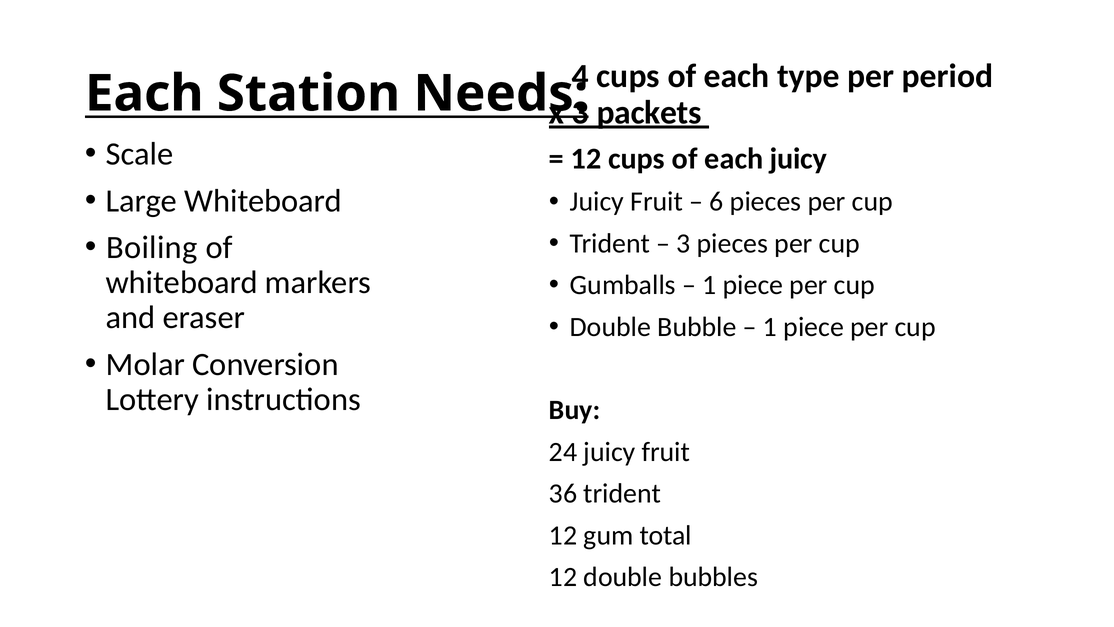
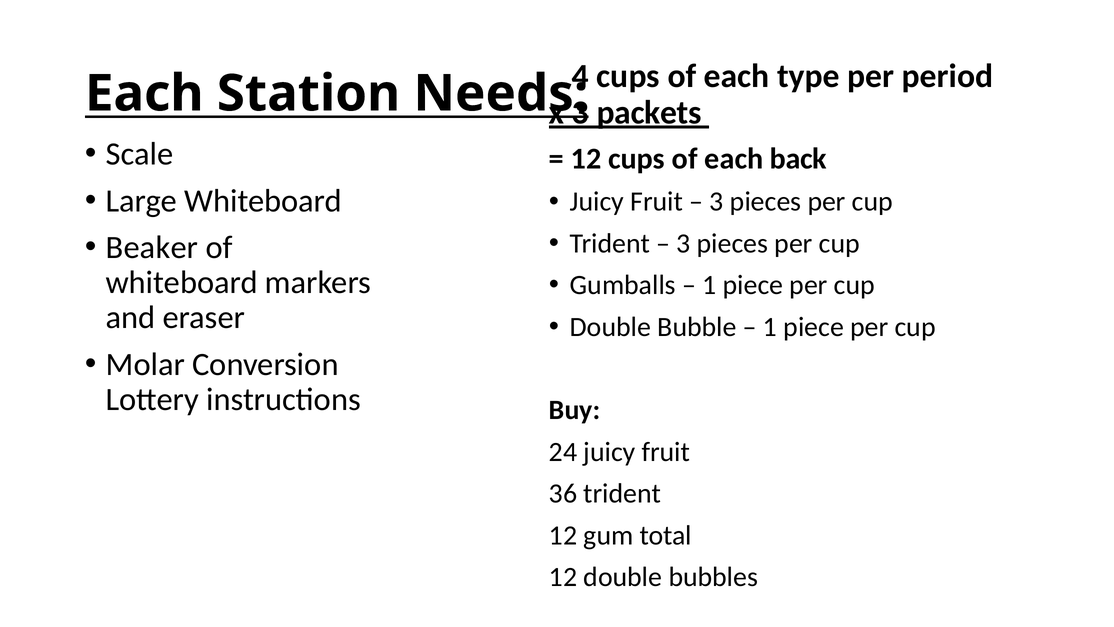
each juicy: juicy -> back
6 at (717, 202): 6 -> 3
Boiling: Boiling -> Beaker
